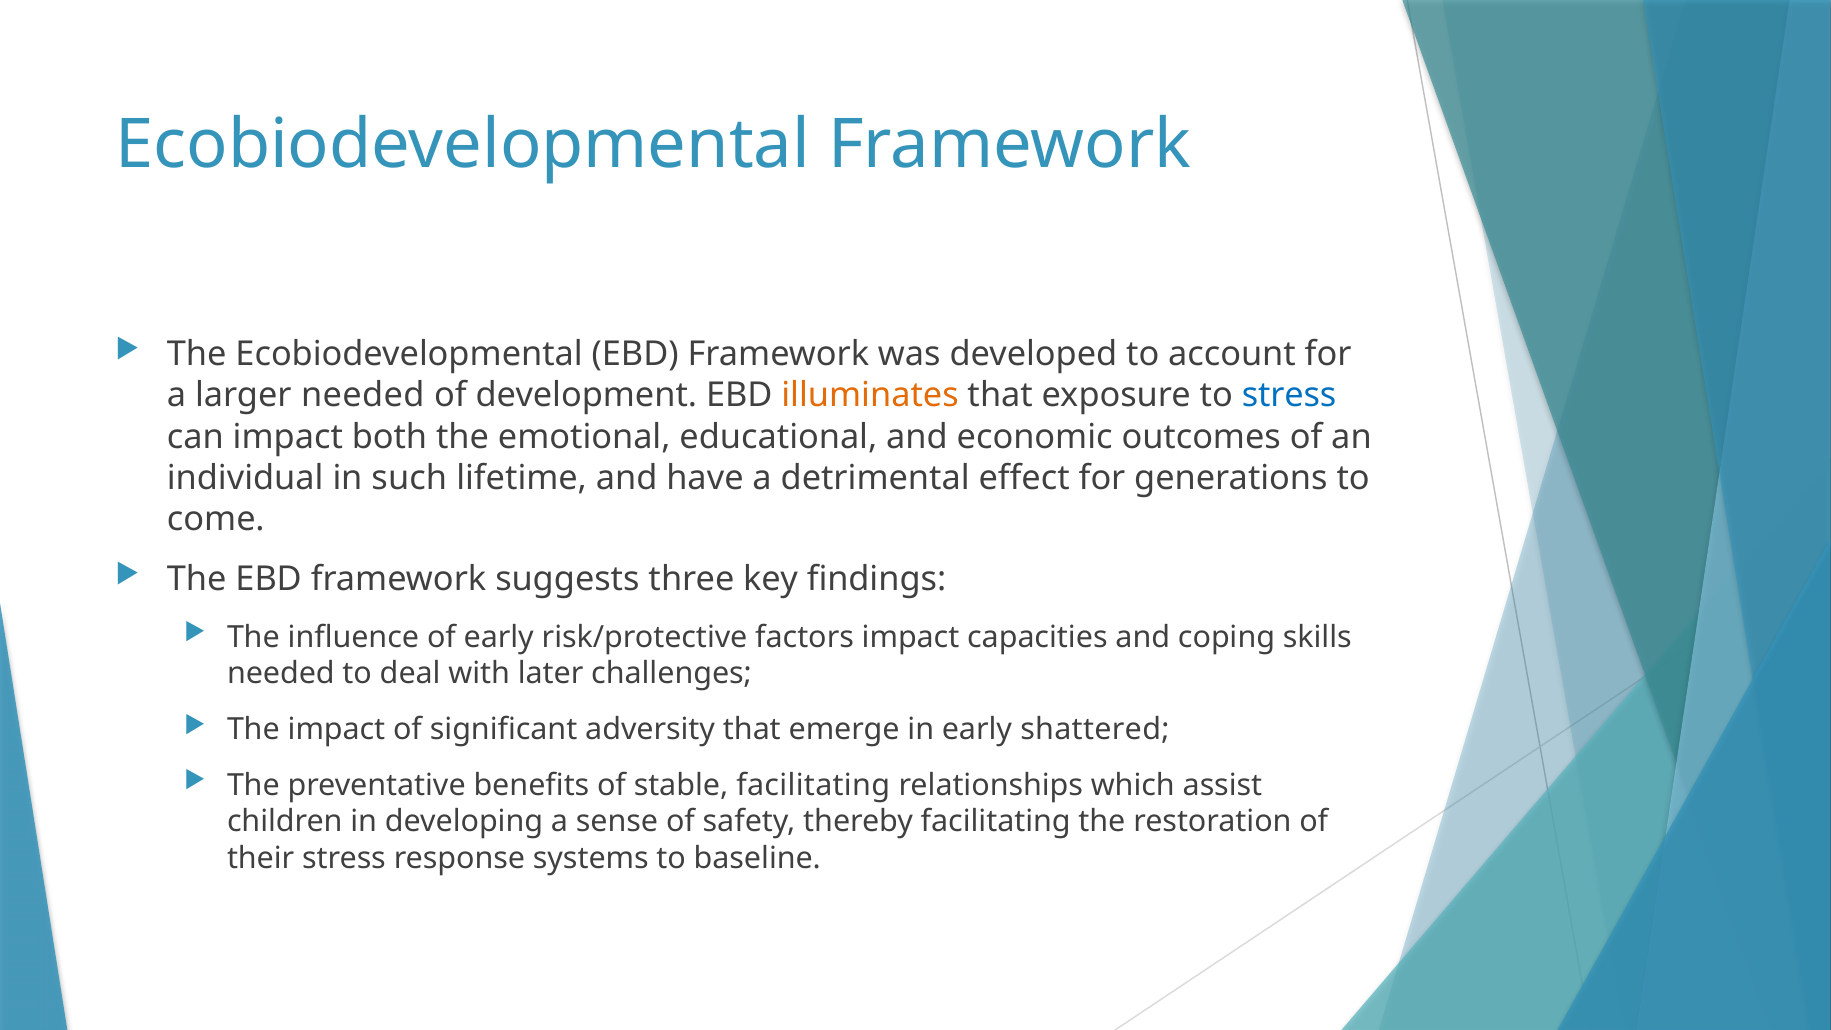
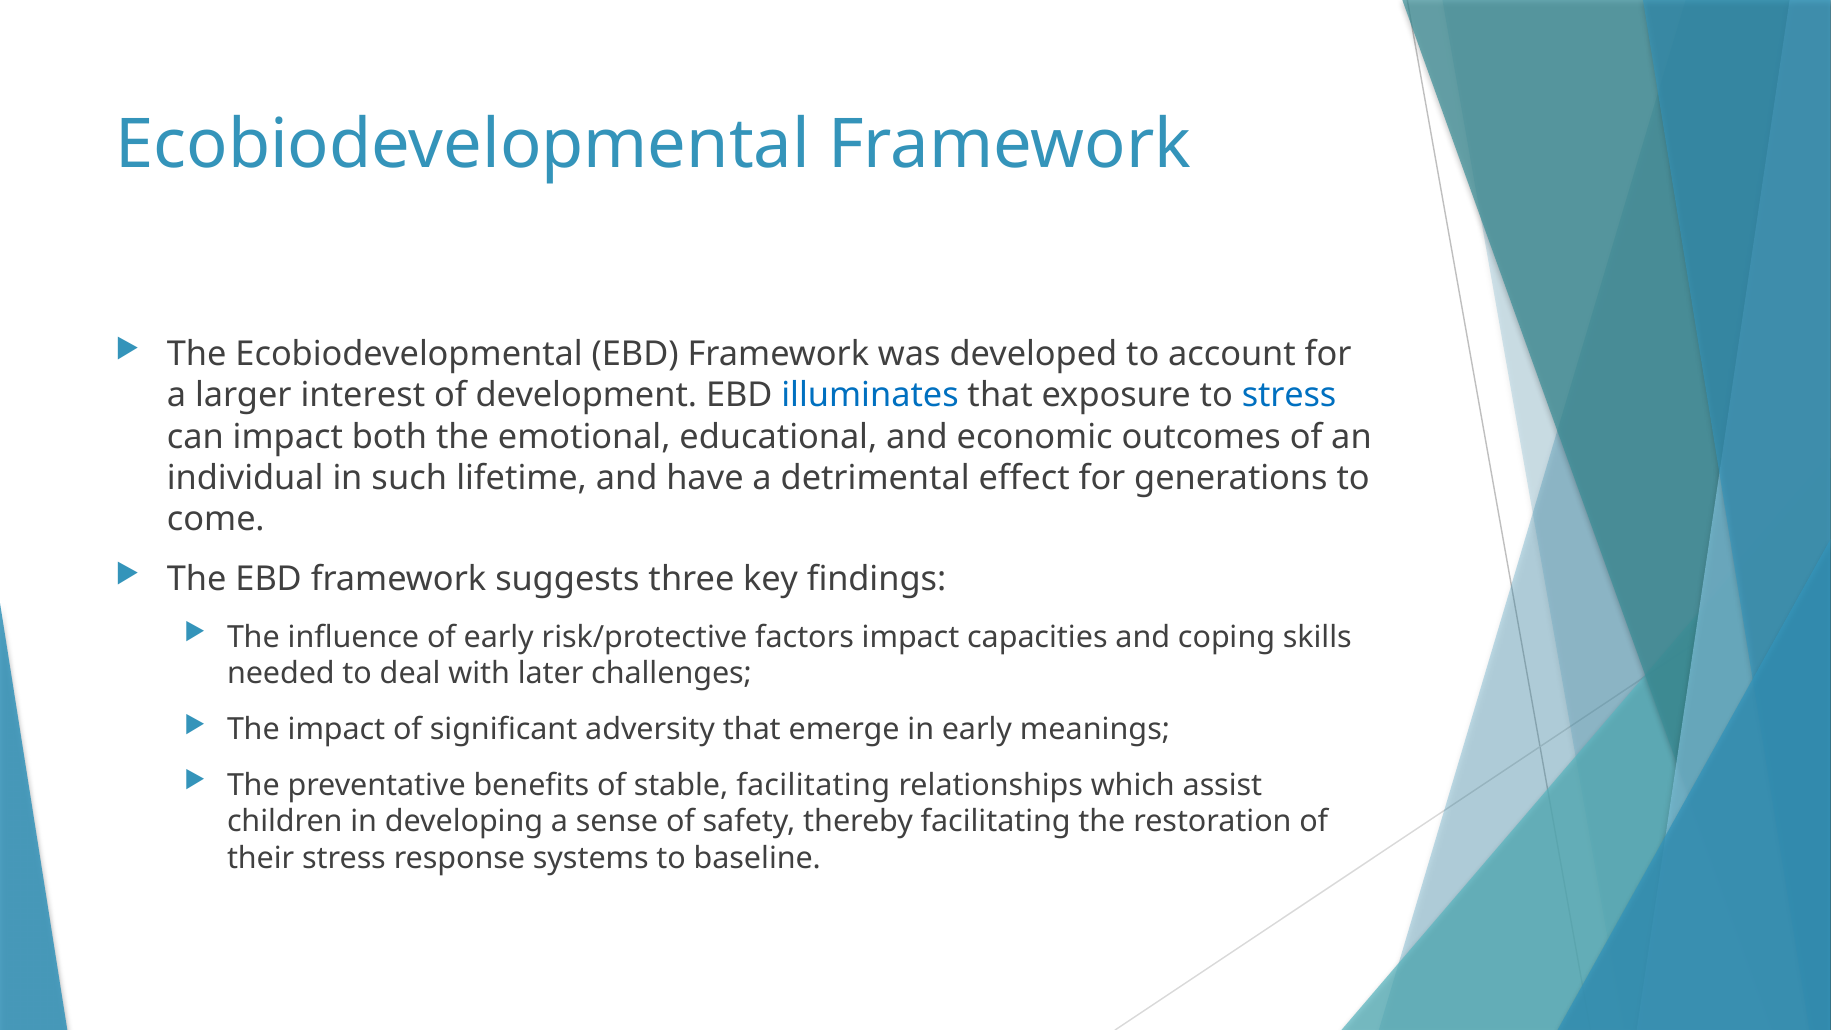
larger needed: needed -> interest
illuminates colour: orange -> blue
shattered: shattered -> meanings
